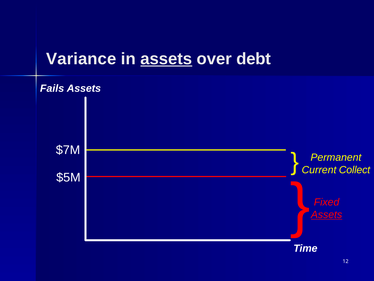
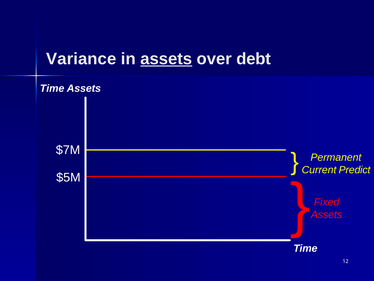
Fails at (52, 88): Fails -> Time
Collect: Collect -> Predict
Assets at (327, 214) underline: present -> none
